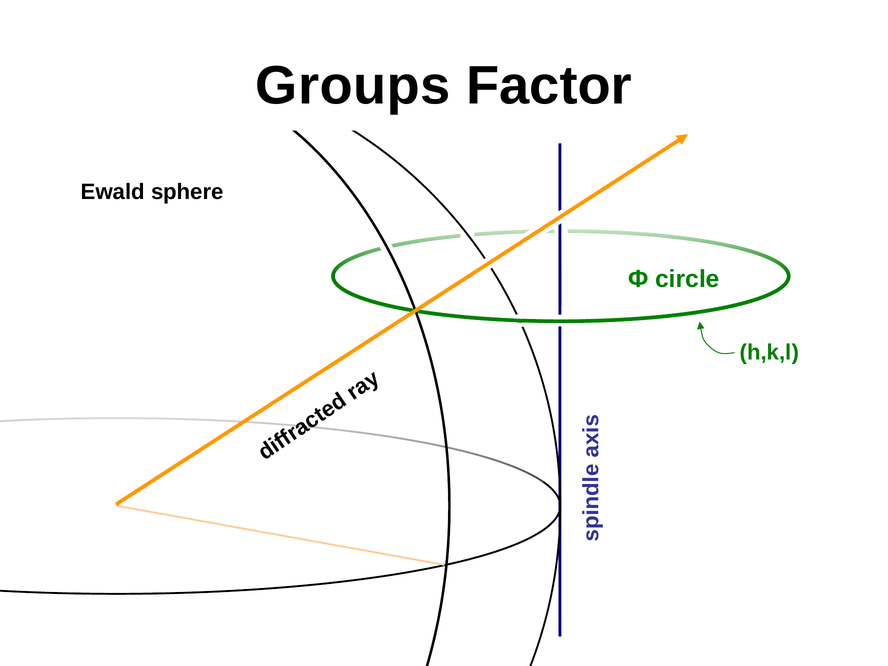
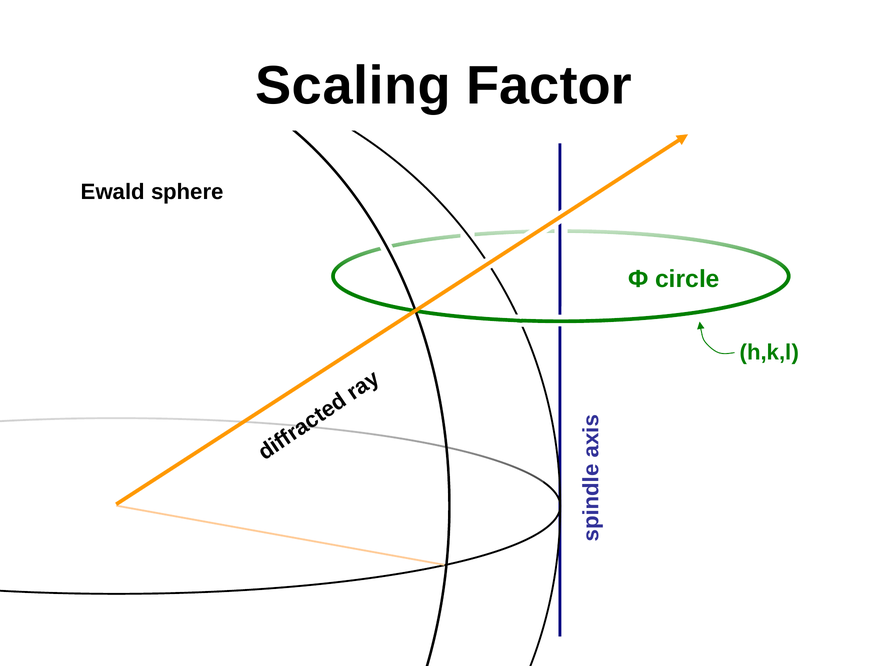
Groups: Groups -> Scaling
